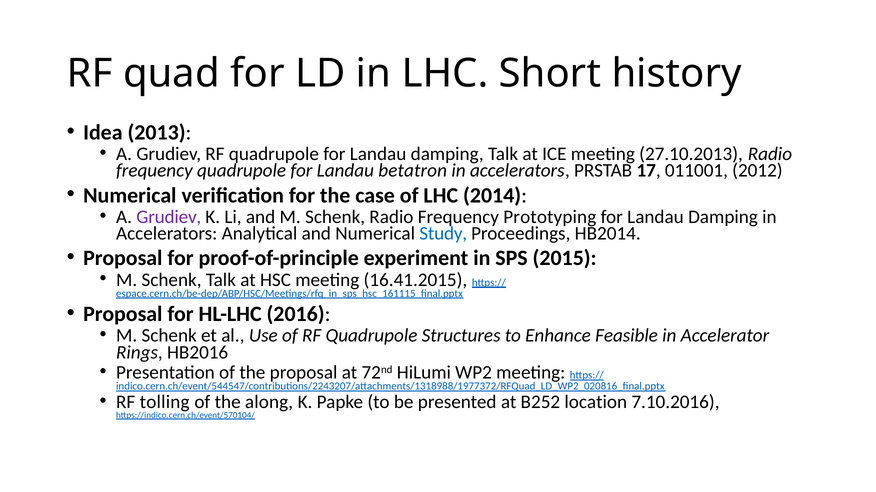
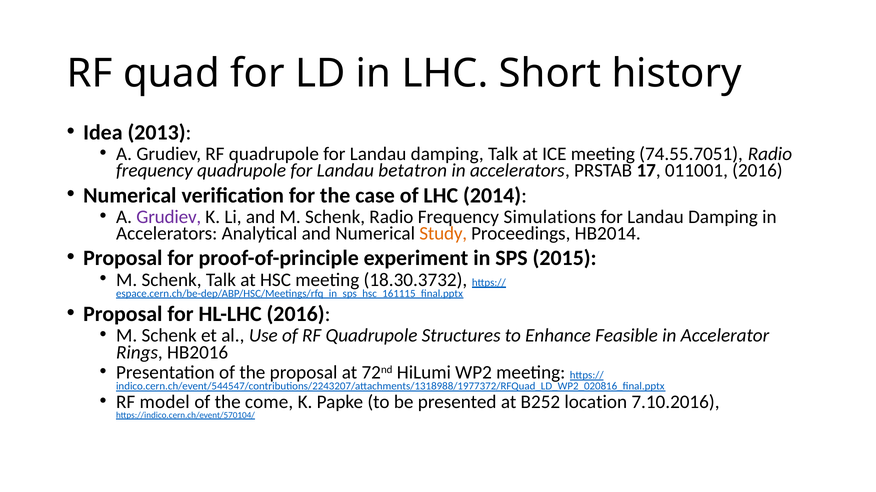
27.10.2013: 27.10.2013 -> 74.55.7051
011001 2012: 2012 -> 2016
Prototyping: Prototyping -> Simulations
Study colour: blue -> orange
16.41.2015: 16.41.2015 -> 18.30.3732
tolling: tolling -> model
along: along -> come
